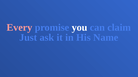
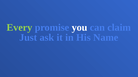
Every colour: pink -> light green
